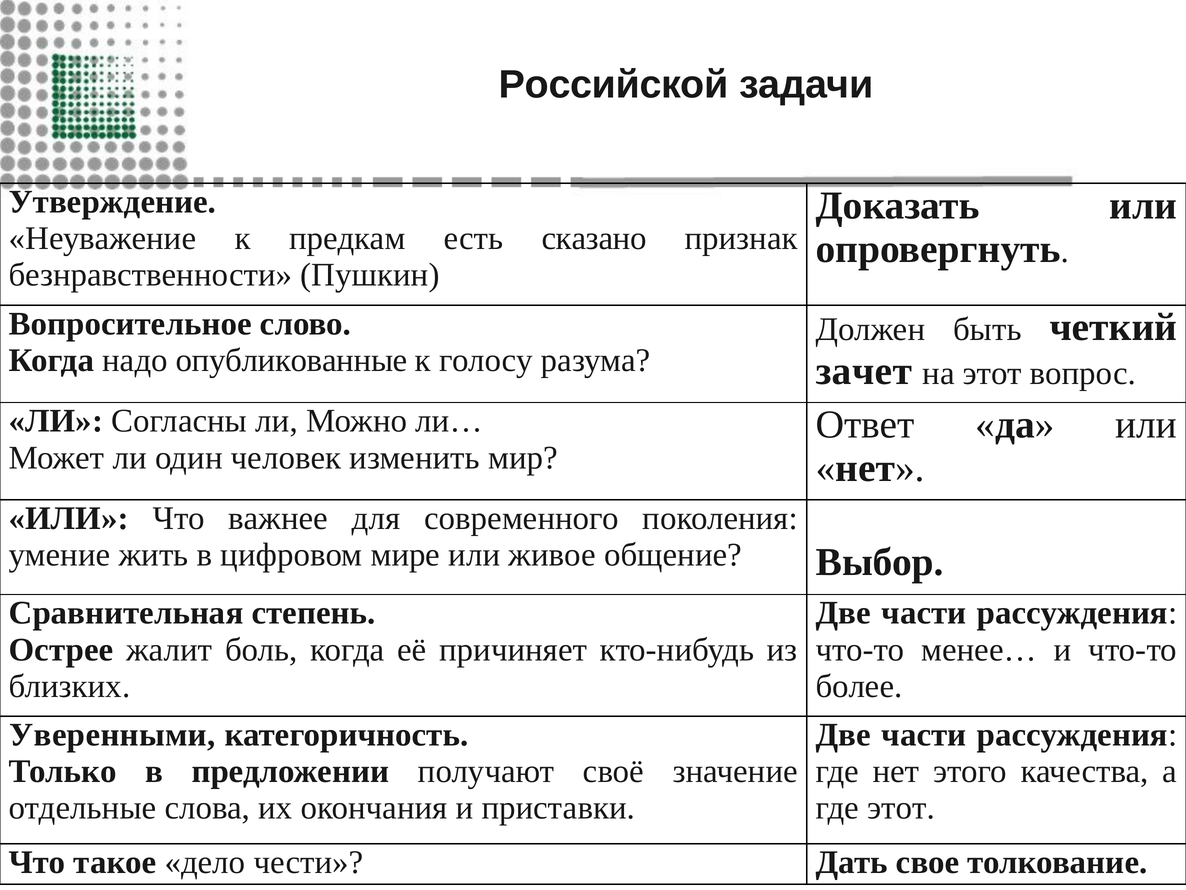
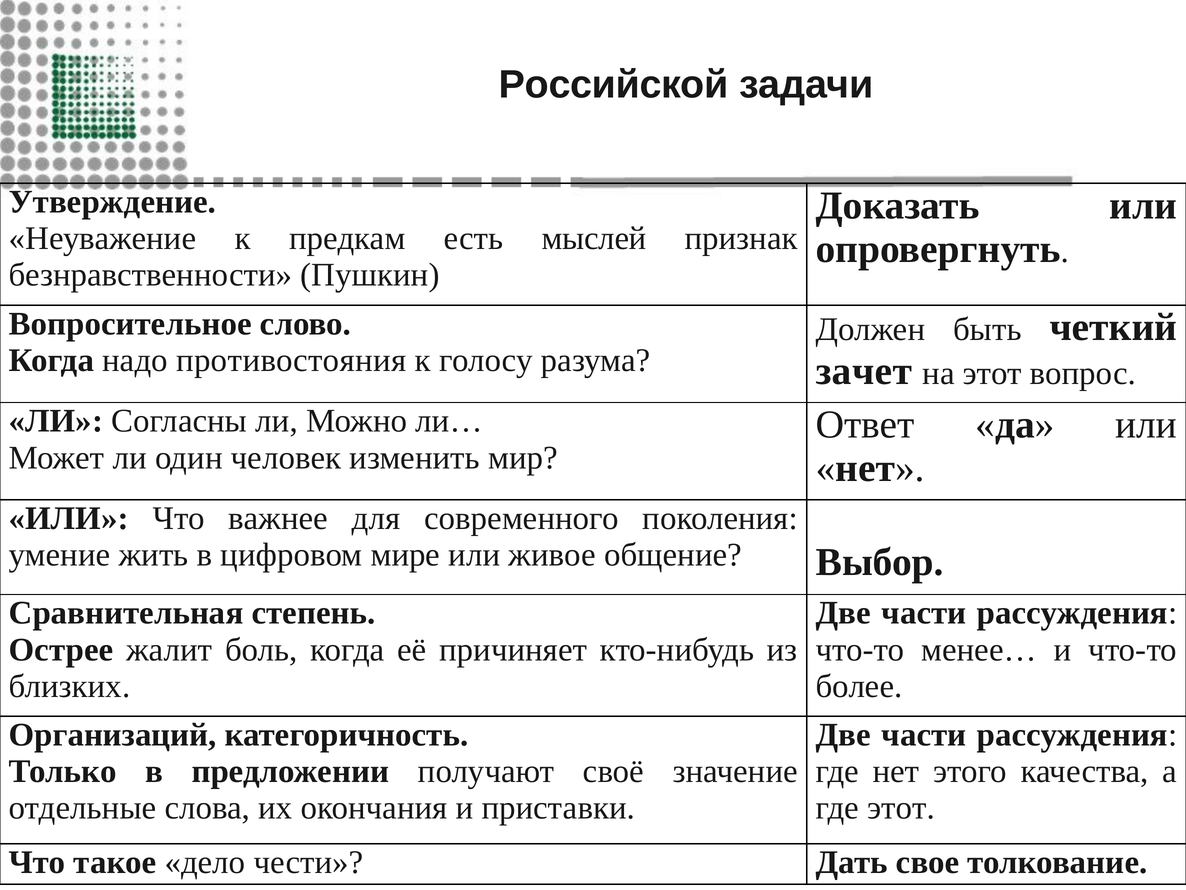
сказано: сказано -> мыслей
опубликованные: опубликованные -> противостояния
Уверенными: Уверенными -> Организаций
